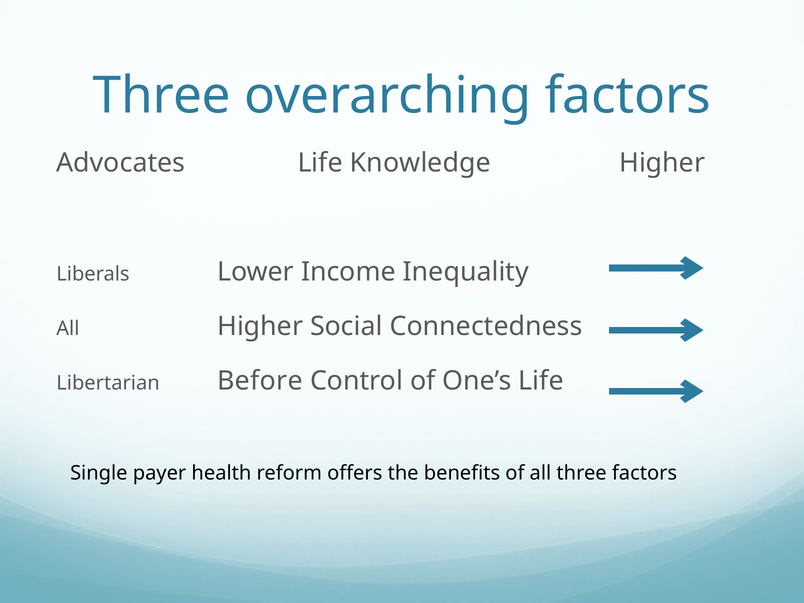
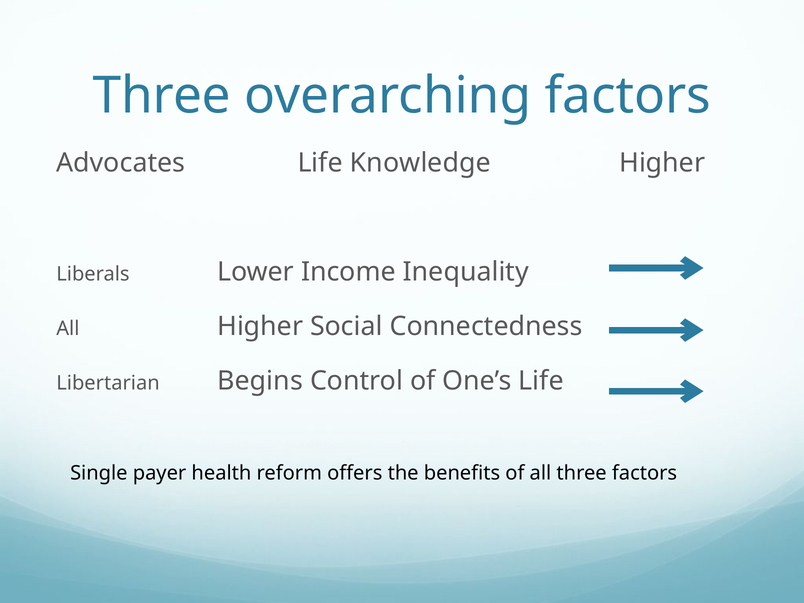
Before: Before -> Begins
